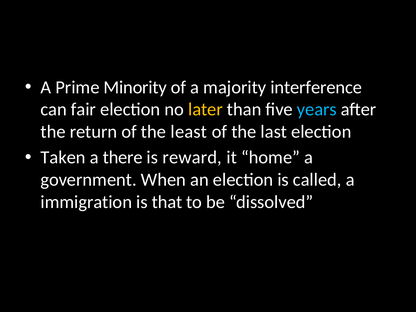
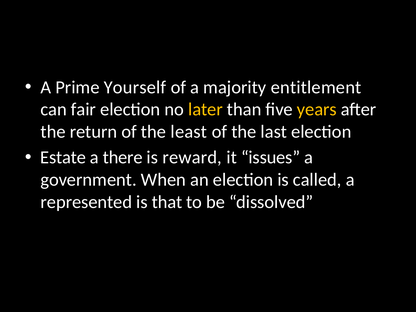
Minority: Minority -> Yourself
interference: interference -> entitlement
years colour: light blue -> yellow
Taken: Taken -> Estate
home: home -> issues
immigration: immigration -> represented
